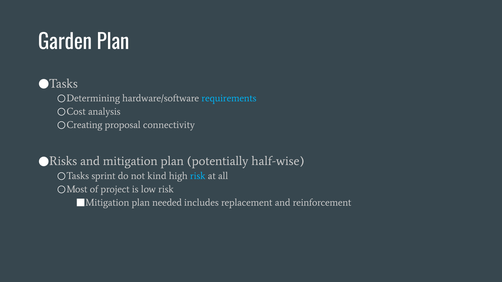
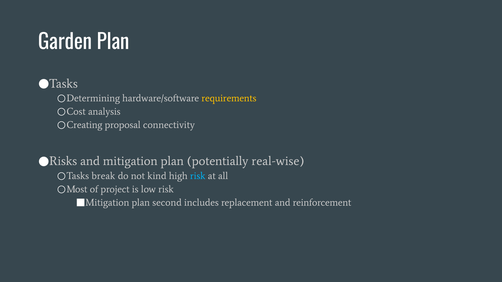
requirements colour: light blue -> yellow
half-wise: half-wise -> real-wise
sprint: sprint -> break
needed: needed -> second
